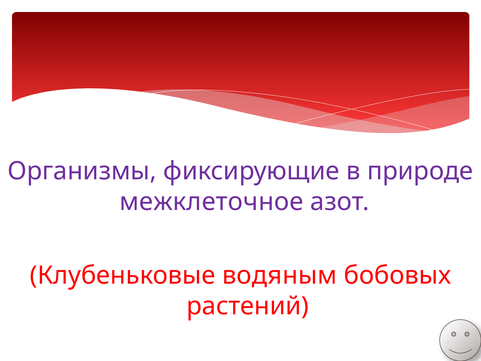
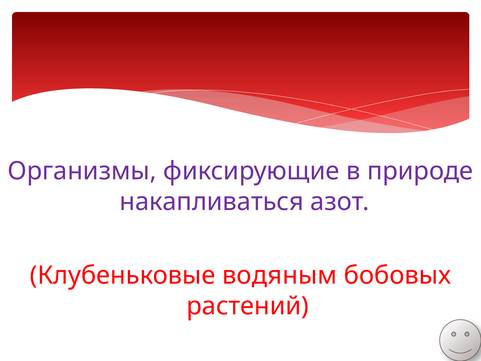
межклеточное: межклеточное -> накапливаться
